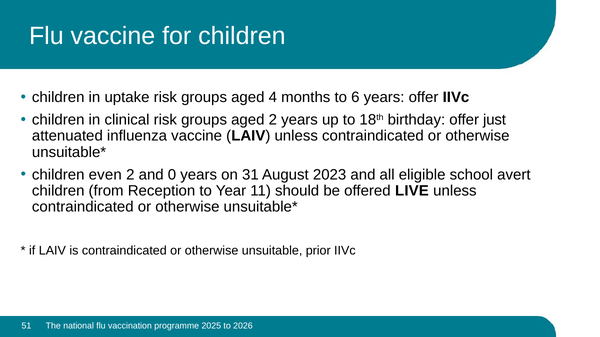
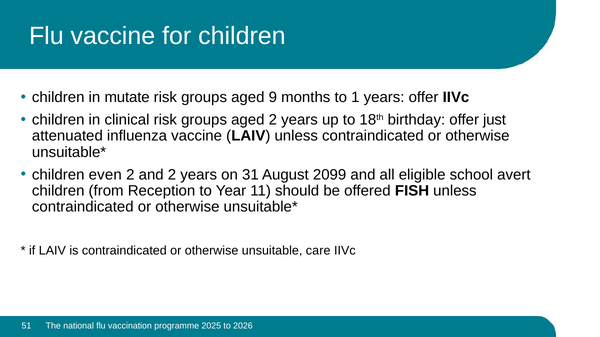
uptake: uptake -> mutate
4: 4 -> 9
6: 6 -> 1
and 0: 0 -> 2
2023: 2023 -> 2099
LIVE: LIVE -> FISH
prior: prior -> care
